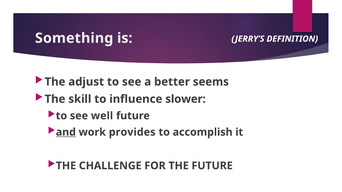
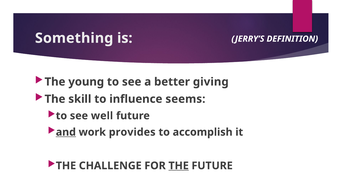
adjust: adjust -> young
seems: seems -> giving
slower: slower -> seems
THE at (179, 166) underline: none -> present
